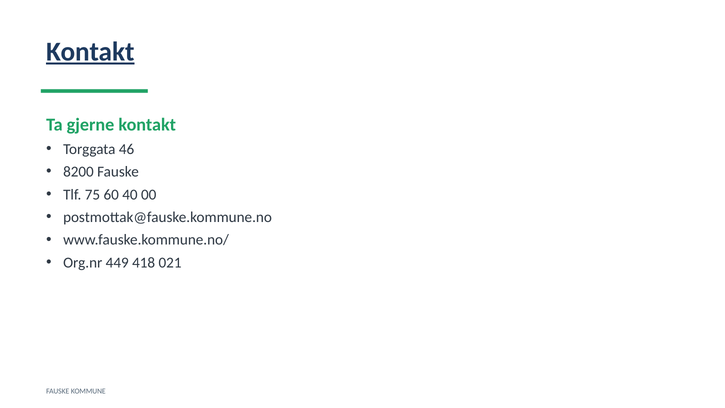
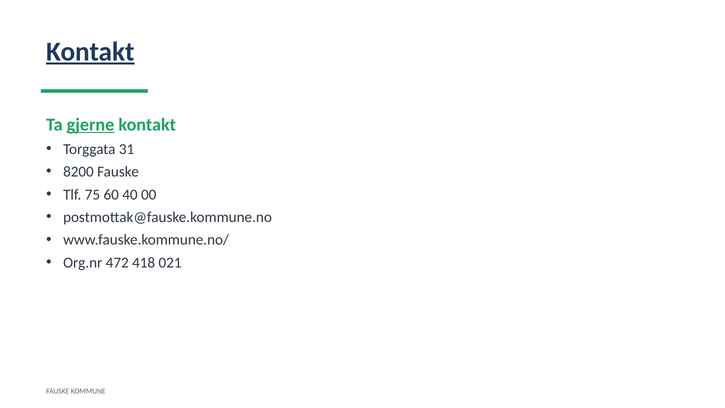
gjerne underline: none -> present
46: 46 -> 31
449: 449 -> 472
